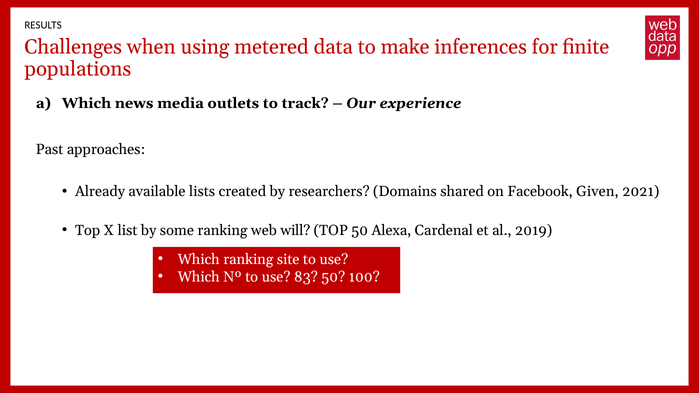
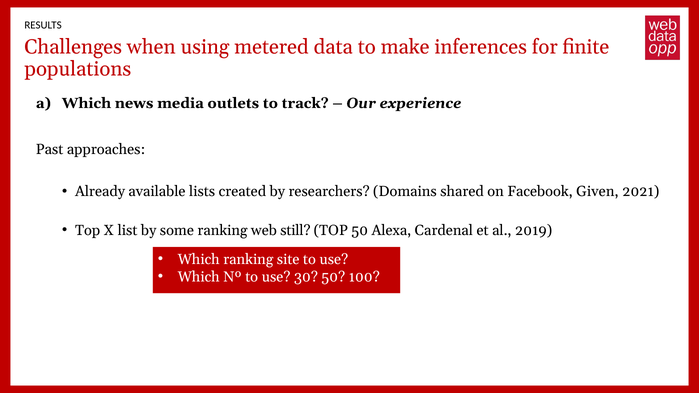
will: will -> still
83: 83 -> 30
